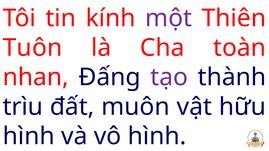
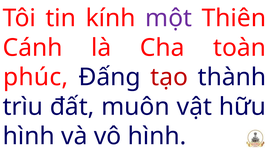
Tuôn: Tuôn -> Cánh
nhan: nhan -> phúc
tạo colour: purple -> red
